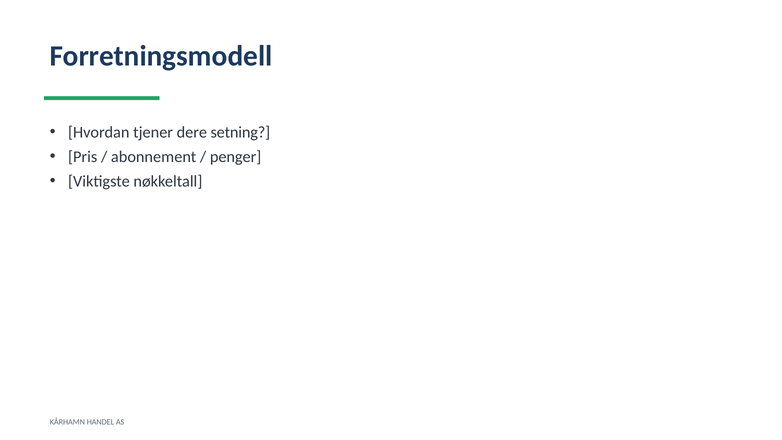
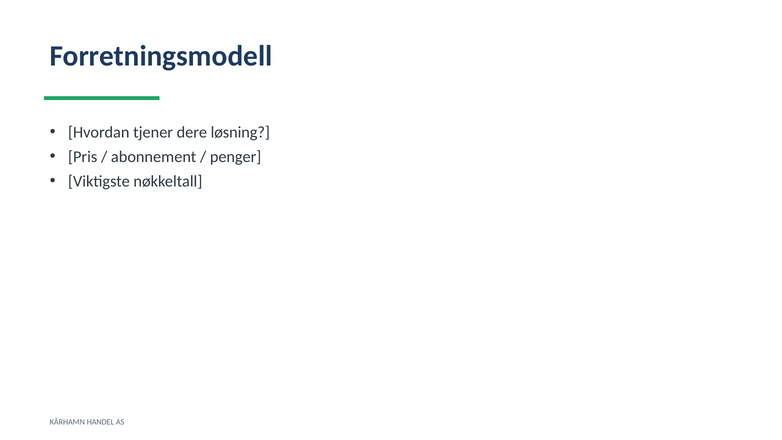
setning: setning -> løsning
